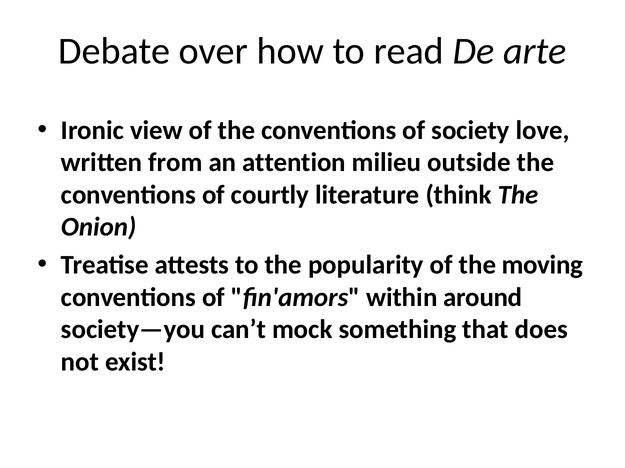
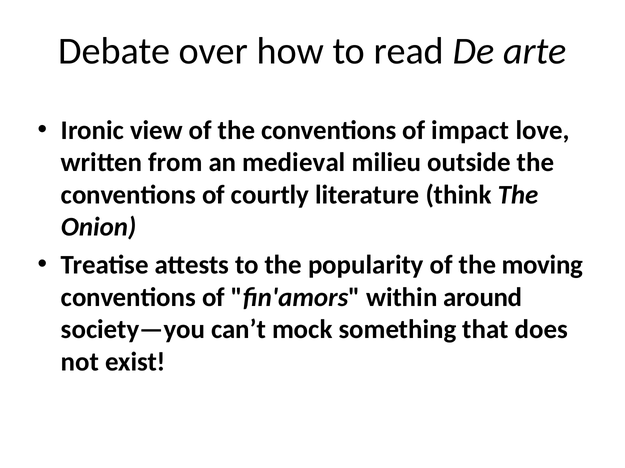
society: society -> impact
attention: attention -> medieval
